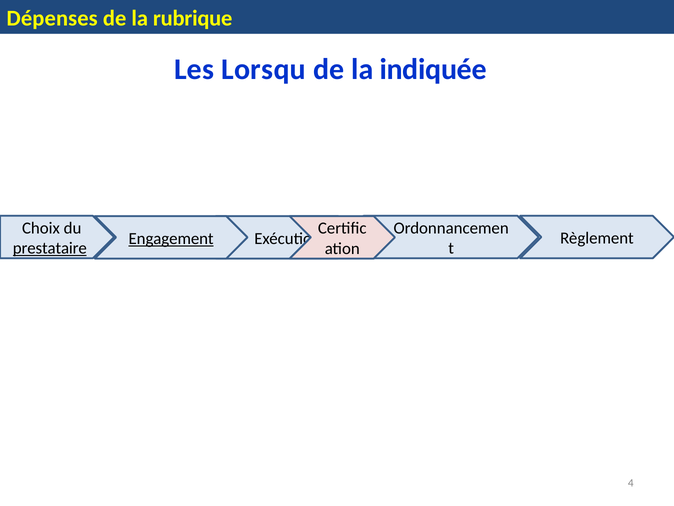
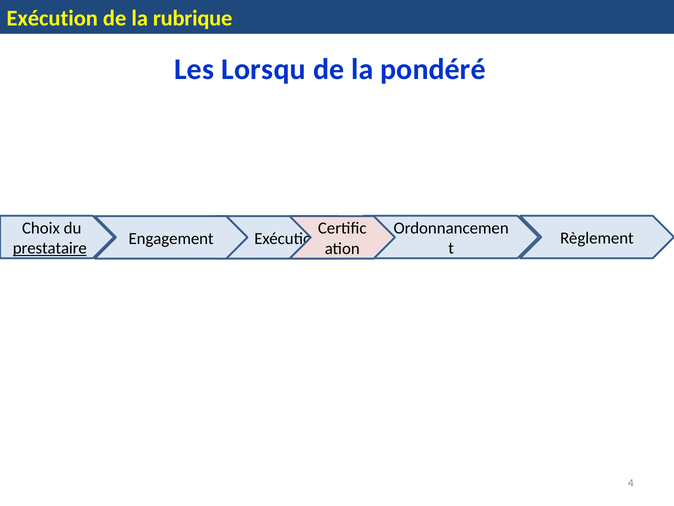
Dépenses at (52, 18): Dépenses -> Exécution
indiquée: indiquée -> pondéré
Engagement underline: present -> none
